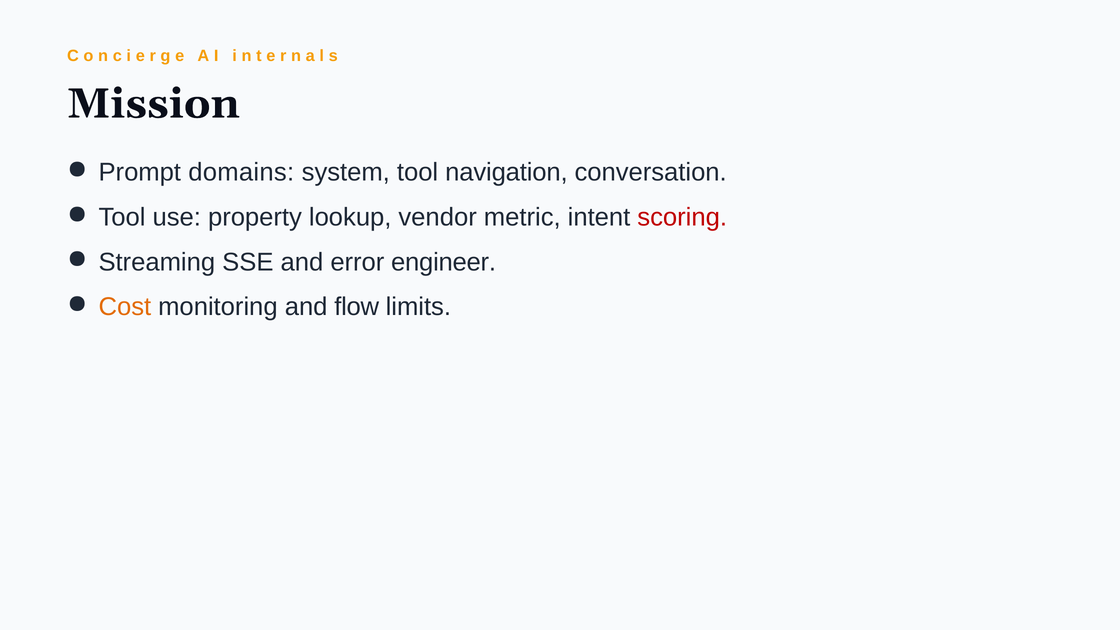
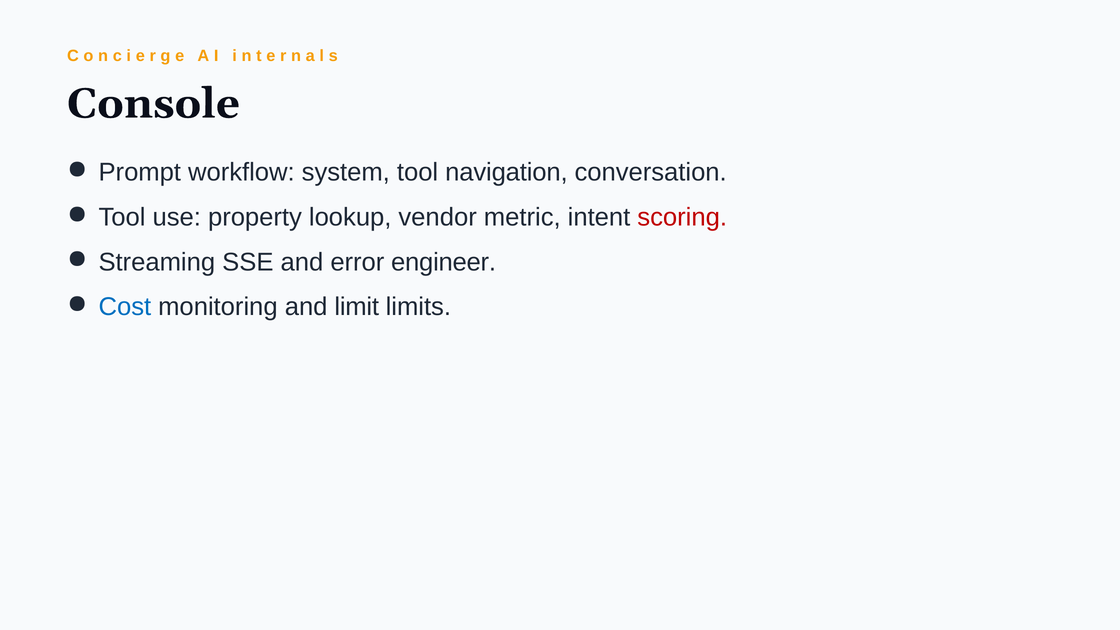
Mission: Mission -> Console
domains: domains -> workflow
Cost colour: orange -> blue
flow: flow -> limit
